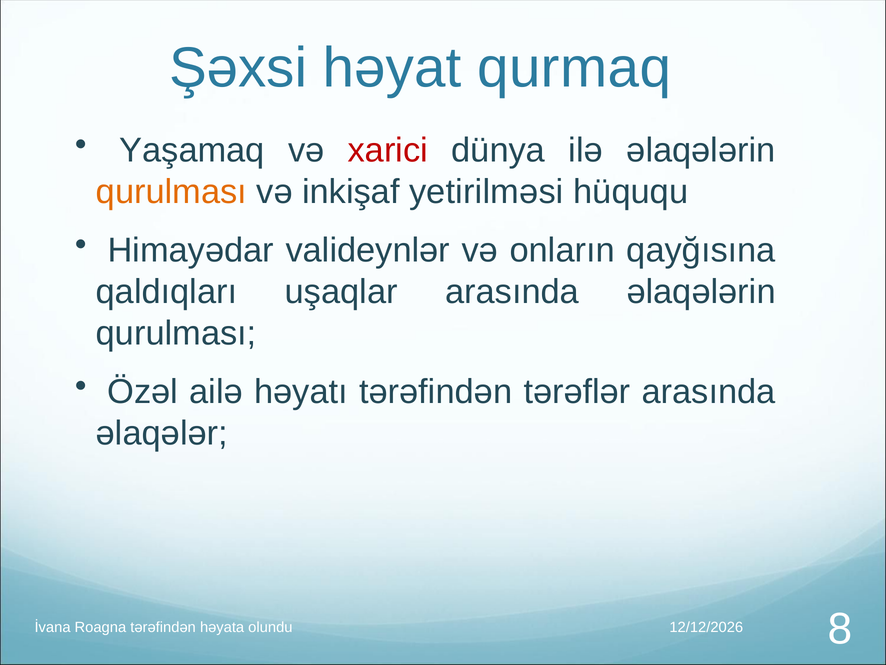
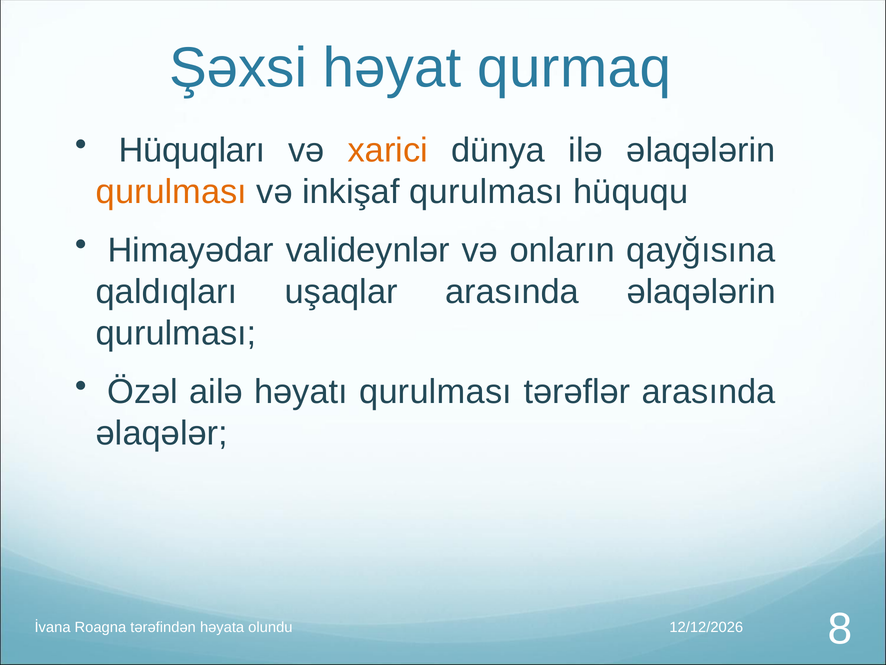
Yaşamaq: Yaşamaq -> Hüquqları
xarici colour: red -> orange
inkişaf yetirilməsi: yetirilməsi -> qurulması
həyatı tərəfindən: tərəfindən -> qurulması
